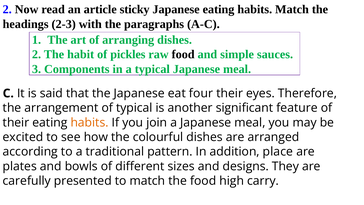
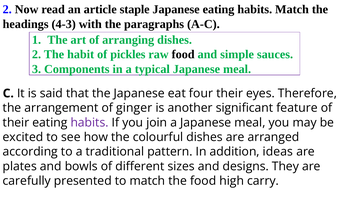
sticky: sticky -> staple
2-3: 2-3 -> 4-3
of typical: typical -> ginger
habits at (90, 122) colour: orange -> purple
place: place -> ideas
